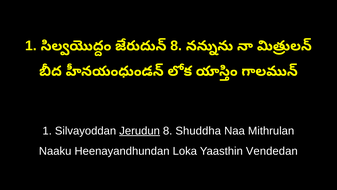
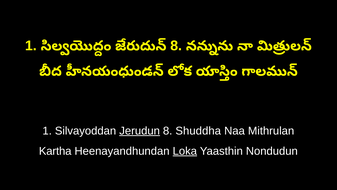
Naaku: Naaku -> Kartha
Loka underline: none -> present
Vendedan: Vendedan -> Nondudun
